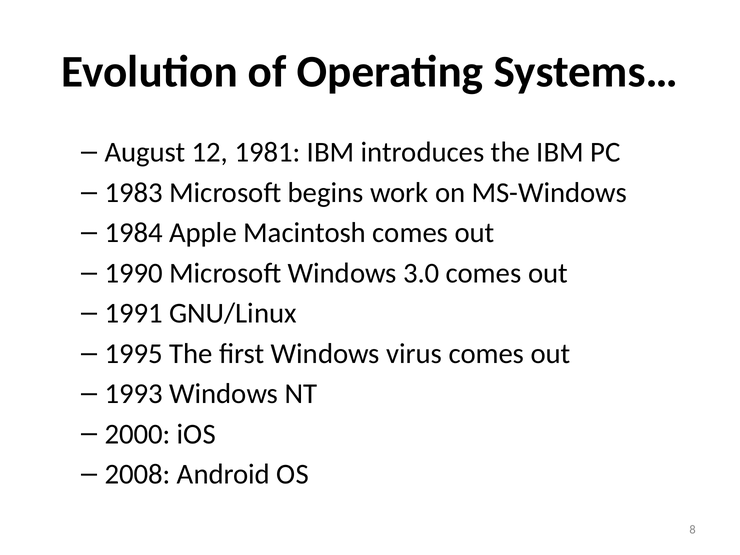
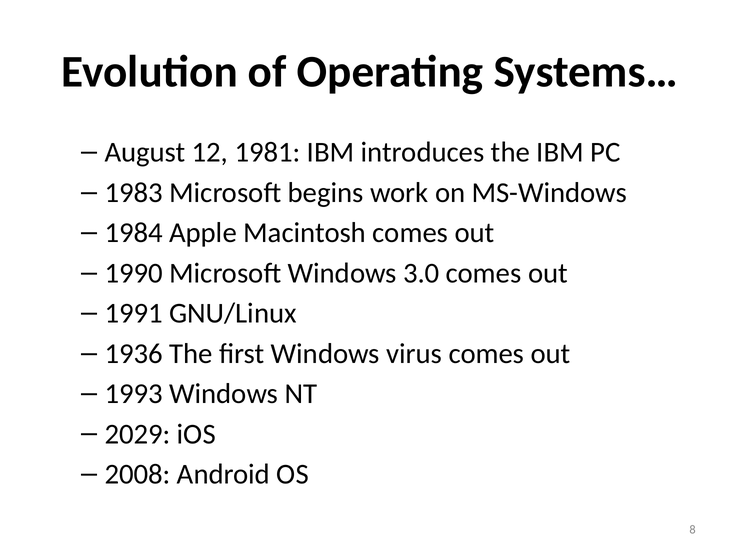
1995: 1995 -> 1936
2000: 2000 -> 2029
